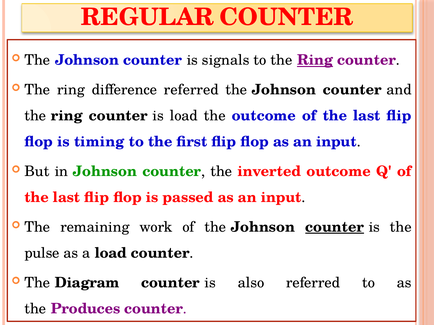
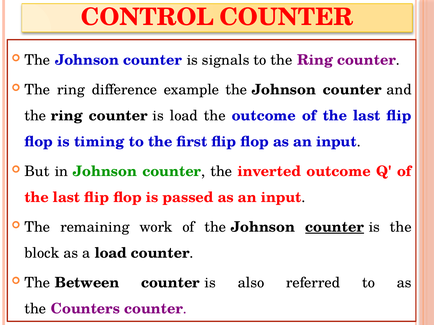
REGULAR: REGULAR -> CONTROL
Ring at (315, 60) underline: present -> none
difference referred: referred -> example
pulse: pulse -> block
Diagram: Diagram -> Between
Produces: Produces -> Counters
